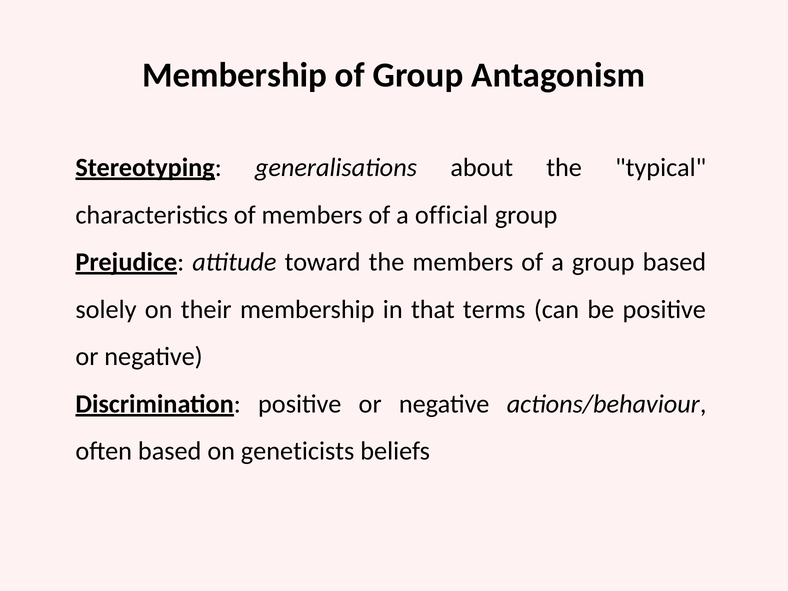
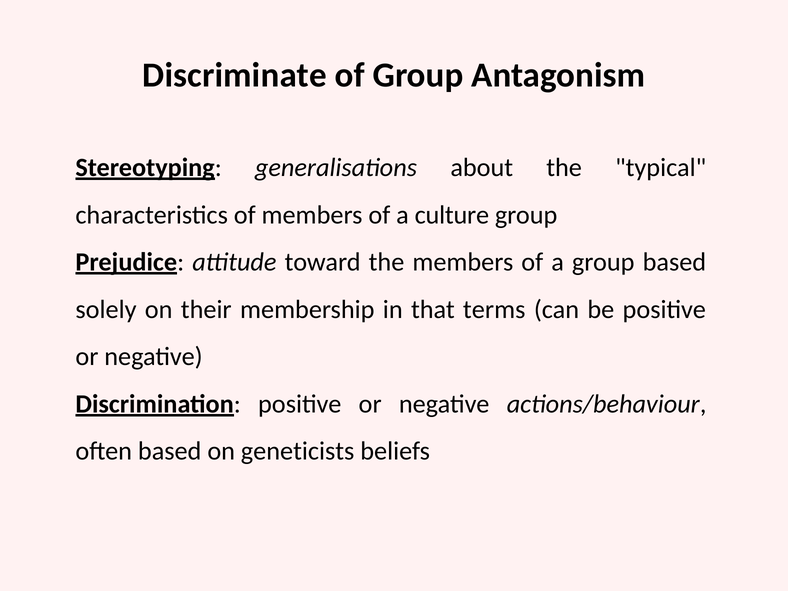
Membership at (235, 75): Membership -> Discriminate
official: official -> culture
